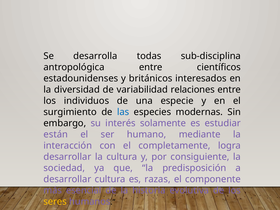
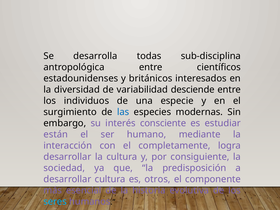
relaciones: relaciones -> desciende
solamente: solamente -> consciente
razas: razas -> otros
seres colour: yellow -> light blue
